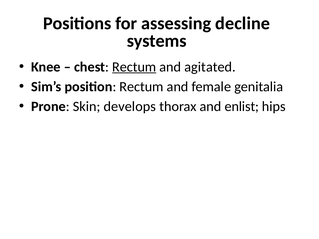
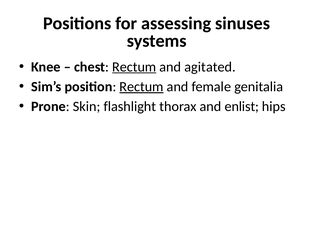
decline: decline -> sinuses
Rectum at (142, 87) underline: none -> present
develops: develops -> flashlight
